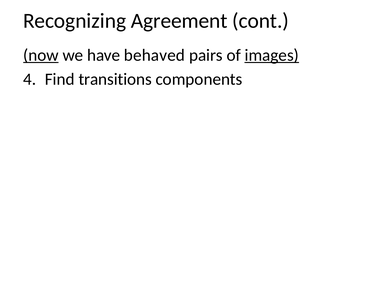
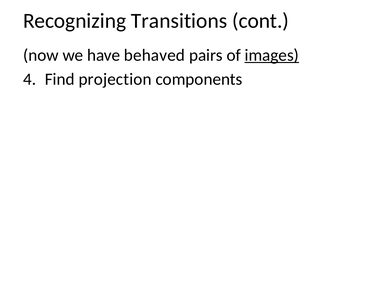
Agreement: Agreement -> Transitions
now underline: present -> none
transitions: transitions -> projection
